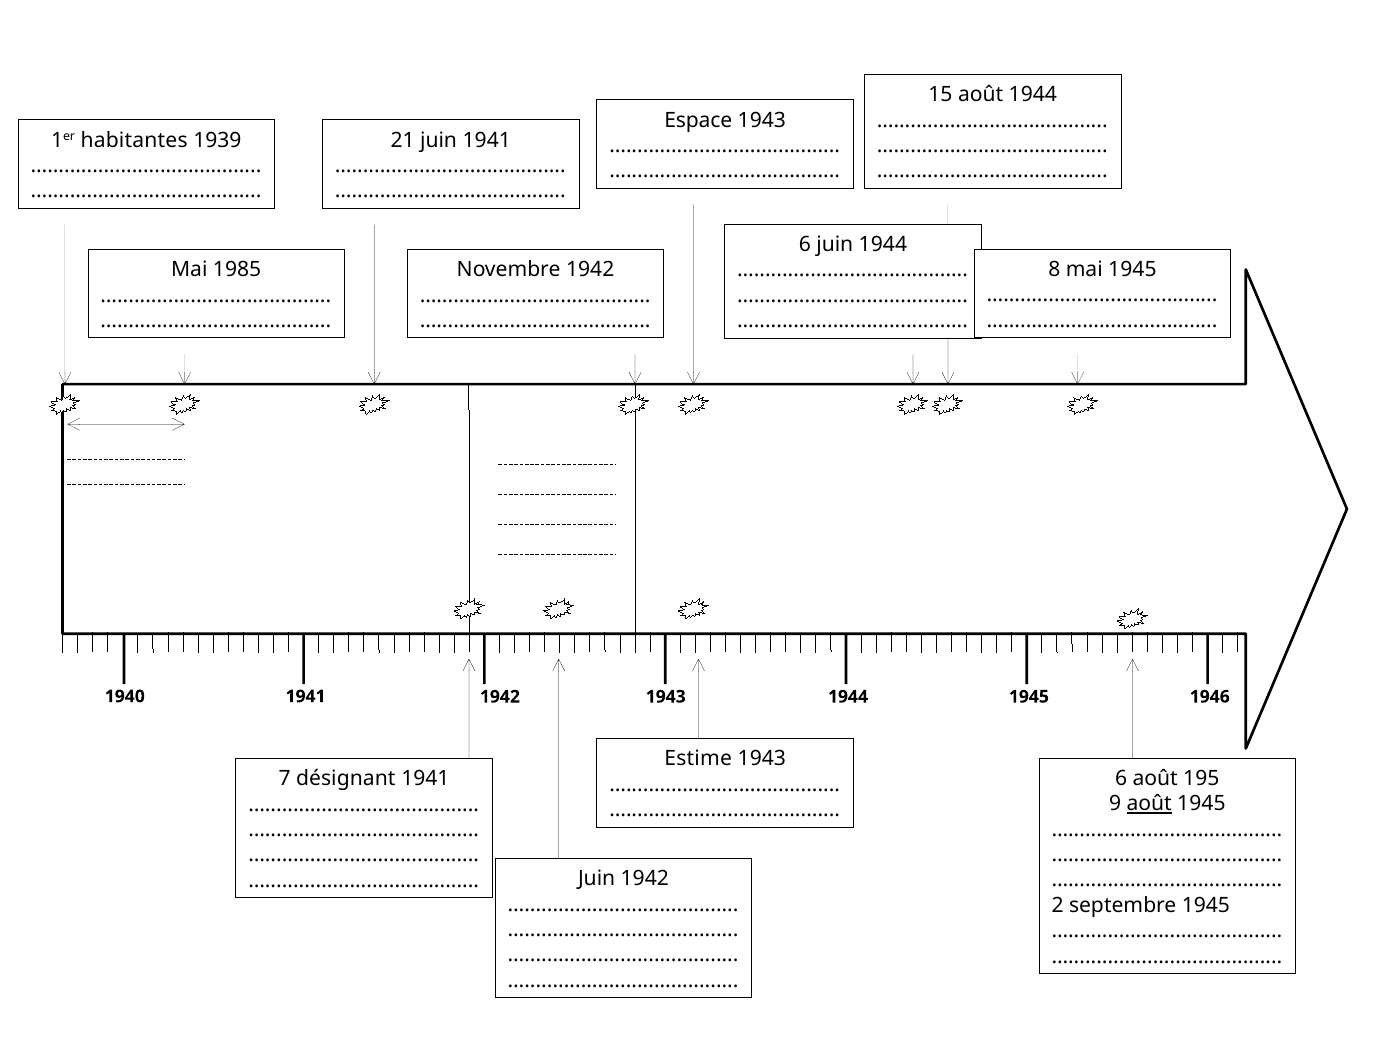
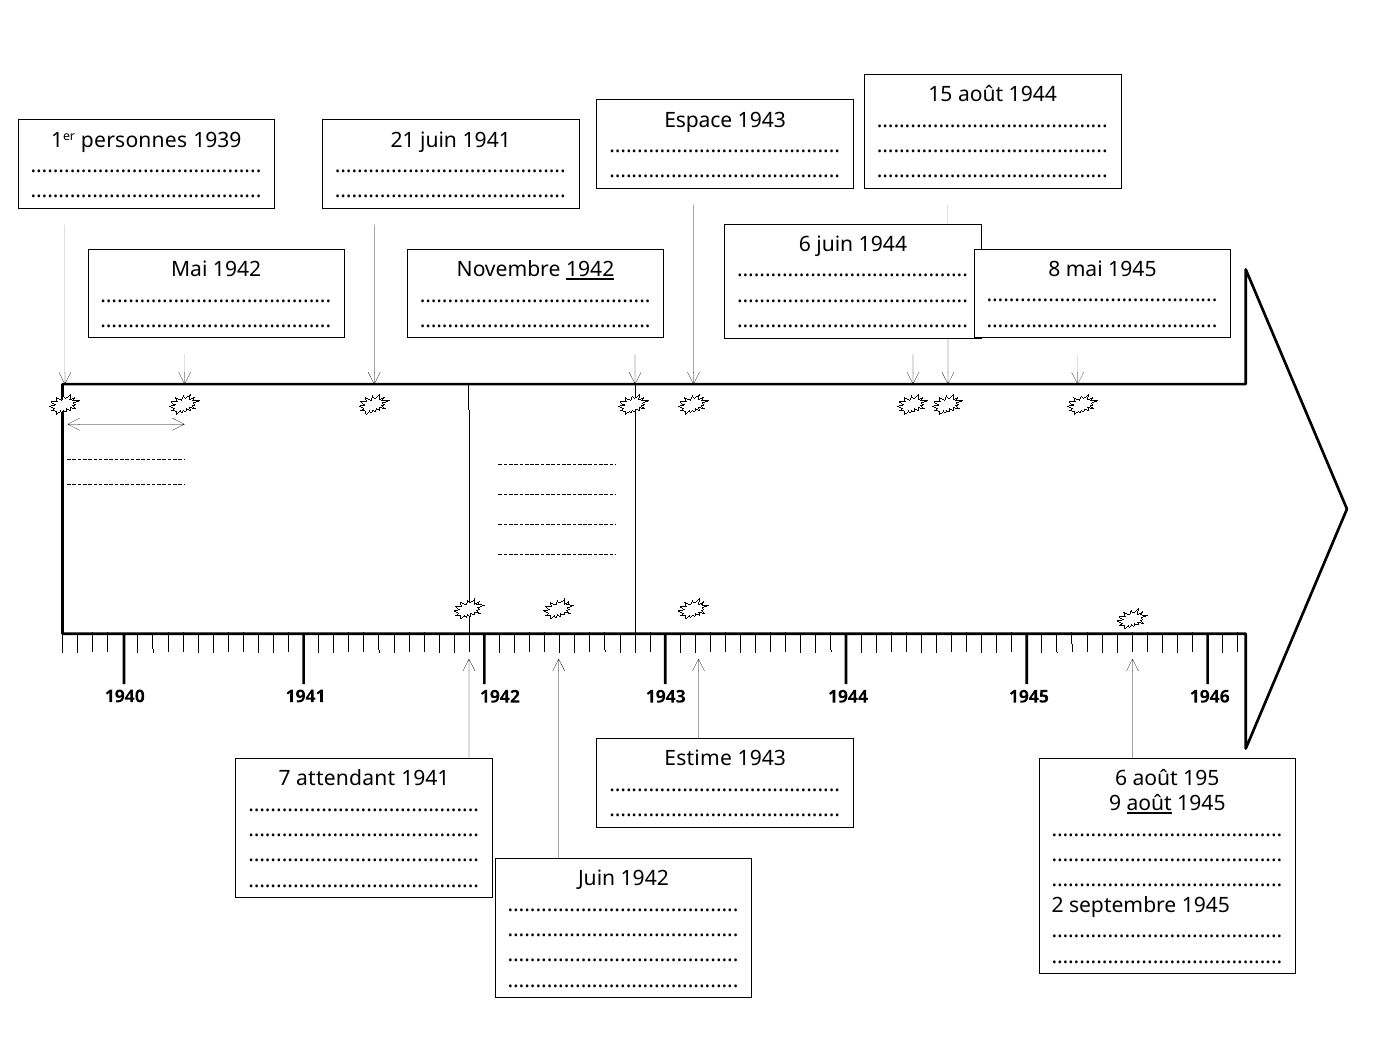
habitantes: habitantes -> personnes
Mai 1985: 1985 -> 1942
1942 at (590, 270) underline: none -> present
désignant: désignant -> attendant
